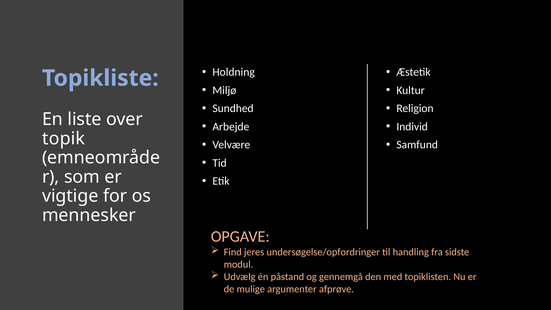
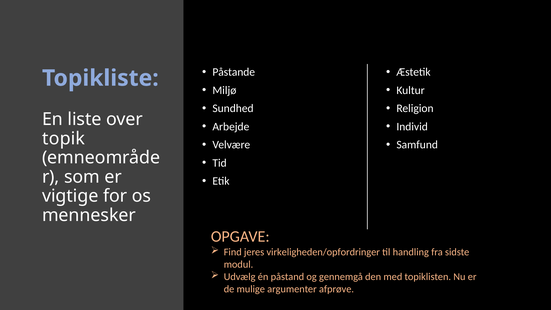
Holdning: Holdning -> Påstande
undersøgelse/opfordringer: undersøgelse/opfordringer -> virkeligheden/opfordringer
